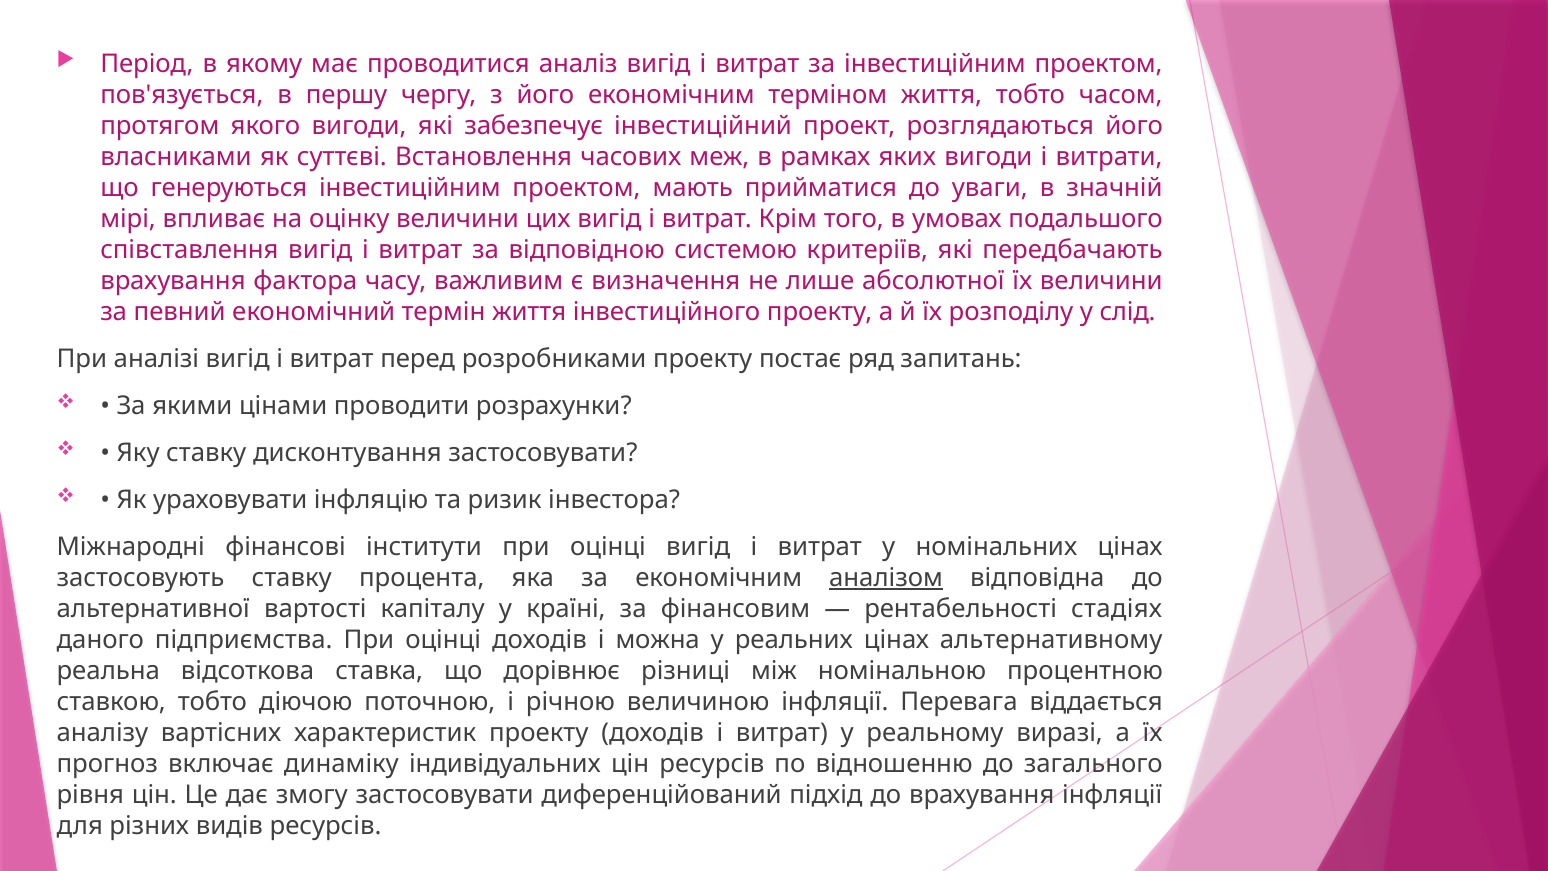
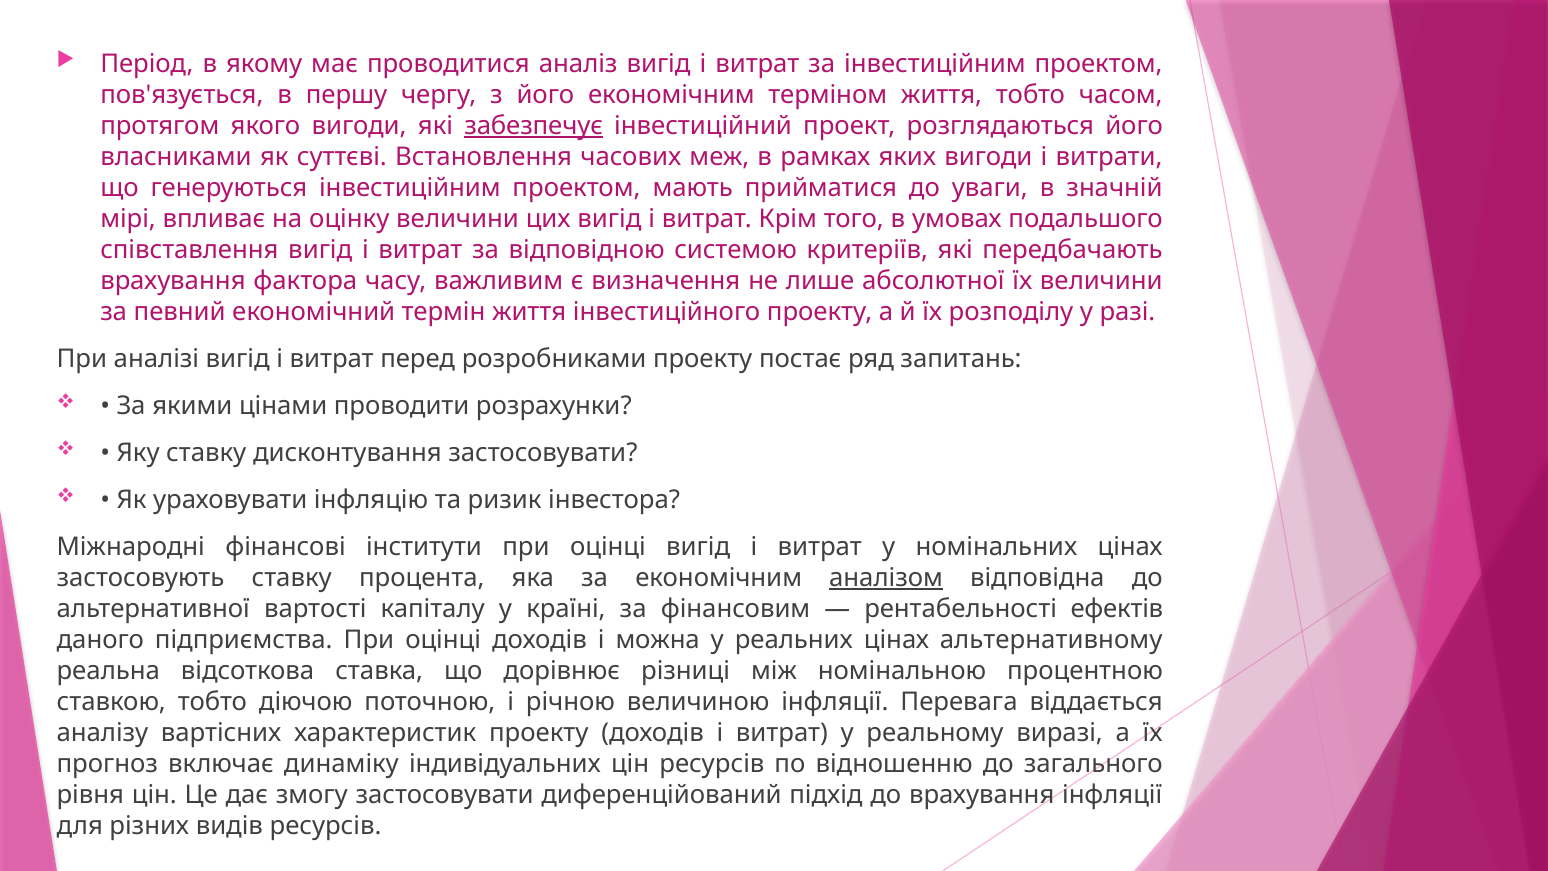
забезпечує underline: none -> present
слід: слід -> разі
стадіях: стадіях -> ефектів
